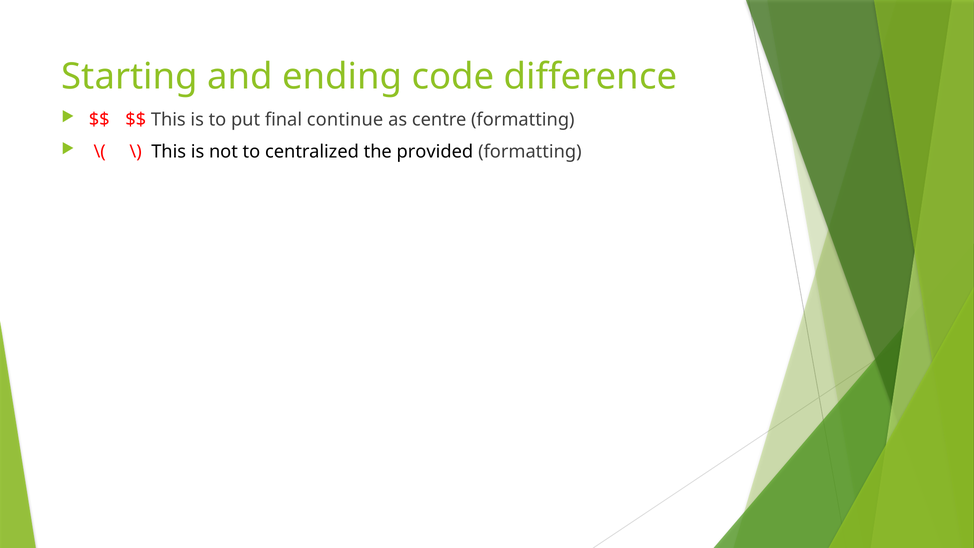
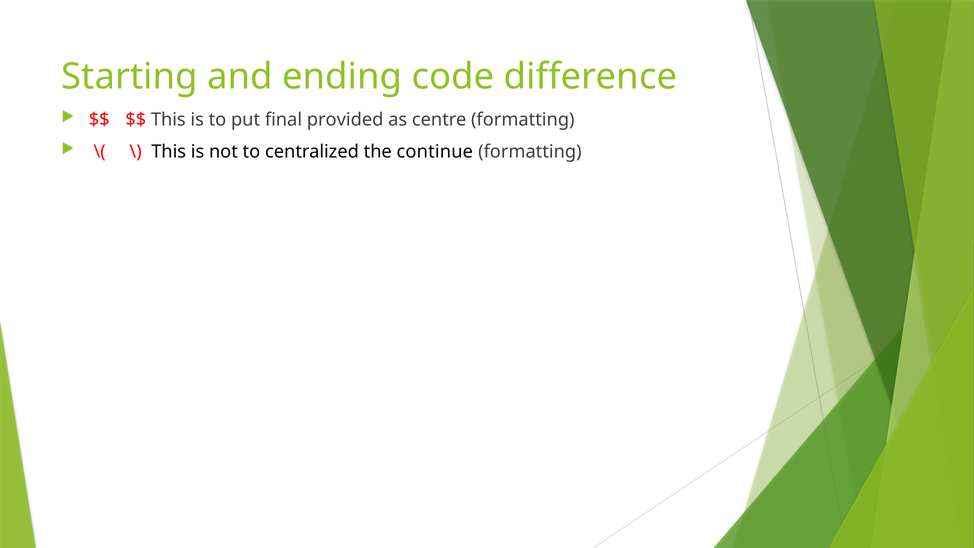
continue: continue -> provided
provided: provided -> continue
